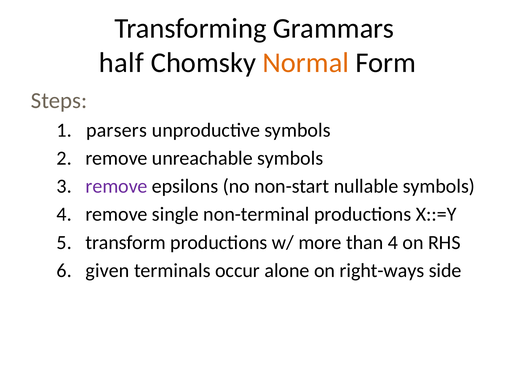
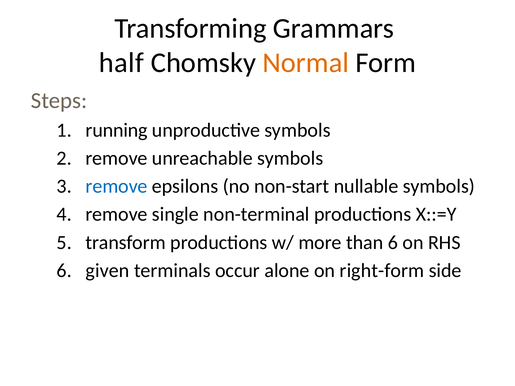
parsers: parsers -> running
remove at (117, 186) colour: purple -> blue
than 4: 4 -> 6
right-ways: right-ways -> right-form
